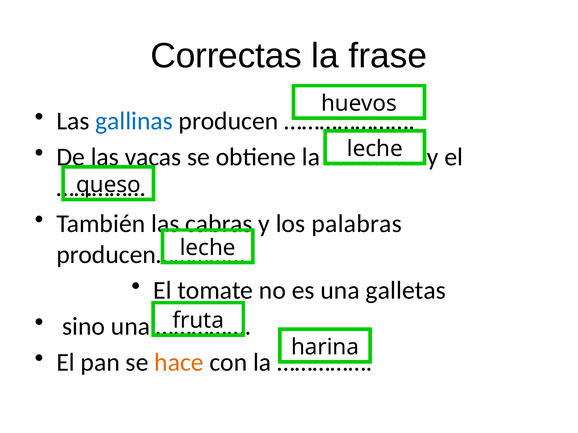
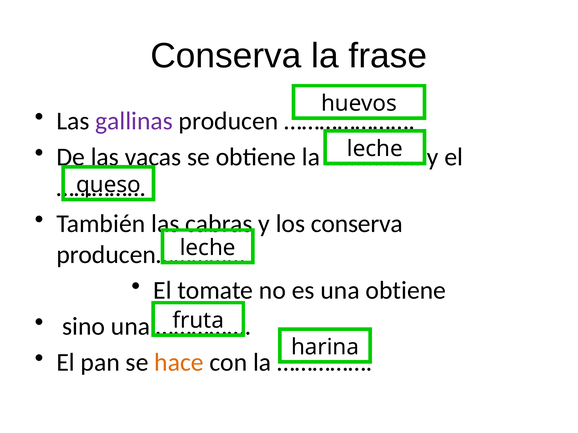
Correctas at (226, 56): Correctas -> Conserva
gallinas colour: blue -> purple
los palabras: palabras -> conserva
una galletas: galletas -> obtiene
